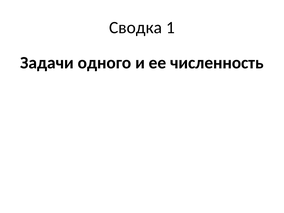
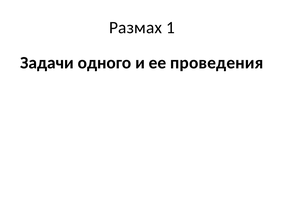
Сводка: Сводка -> Размах
численность: численность -> проведения
